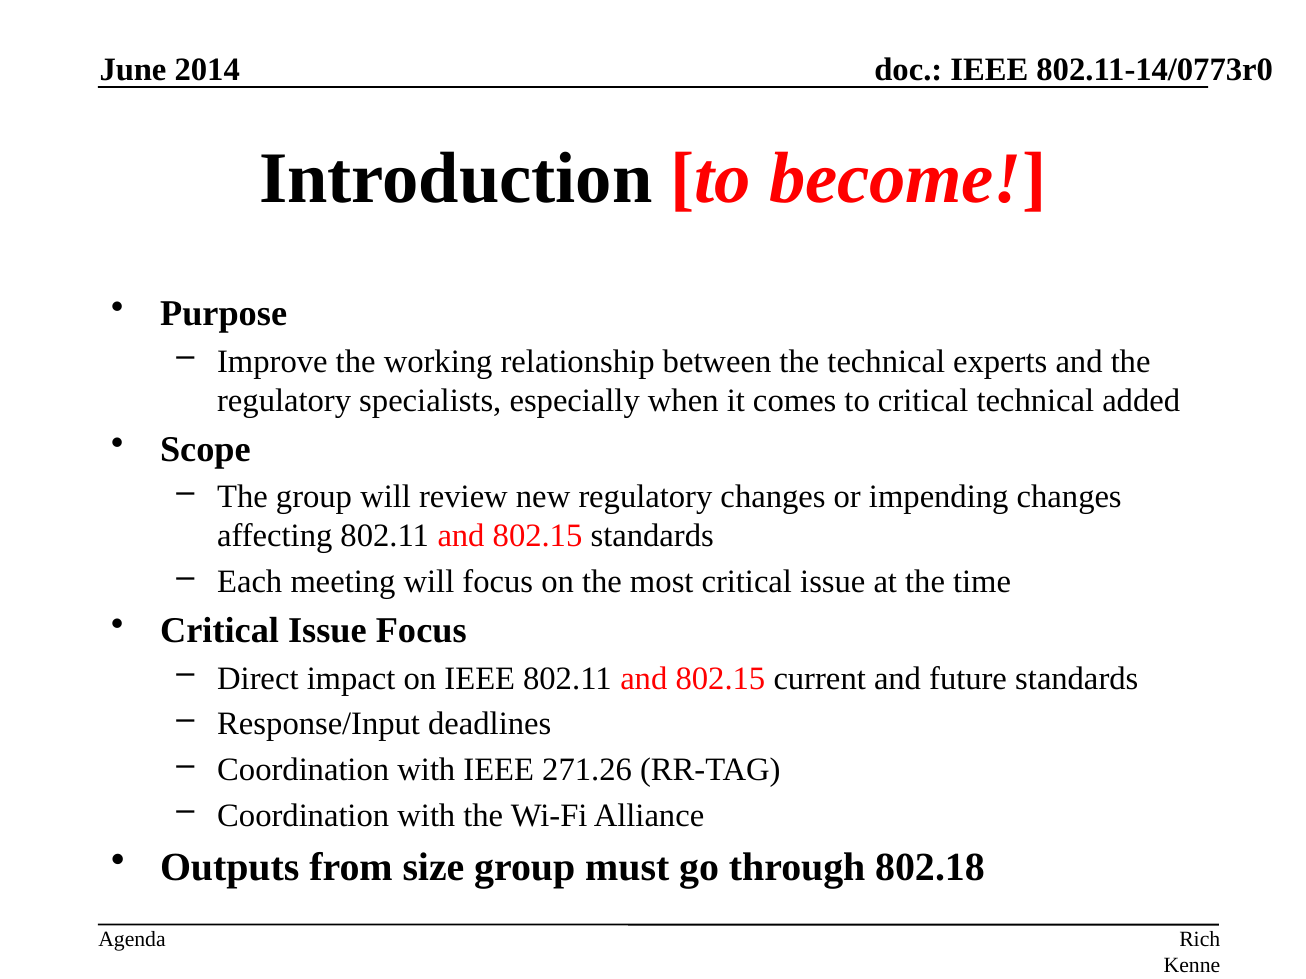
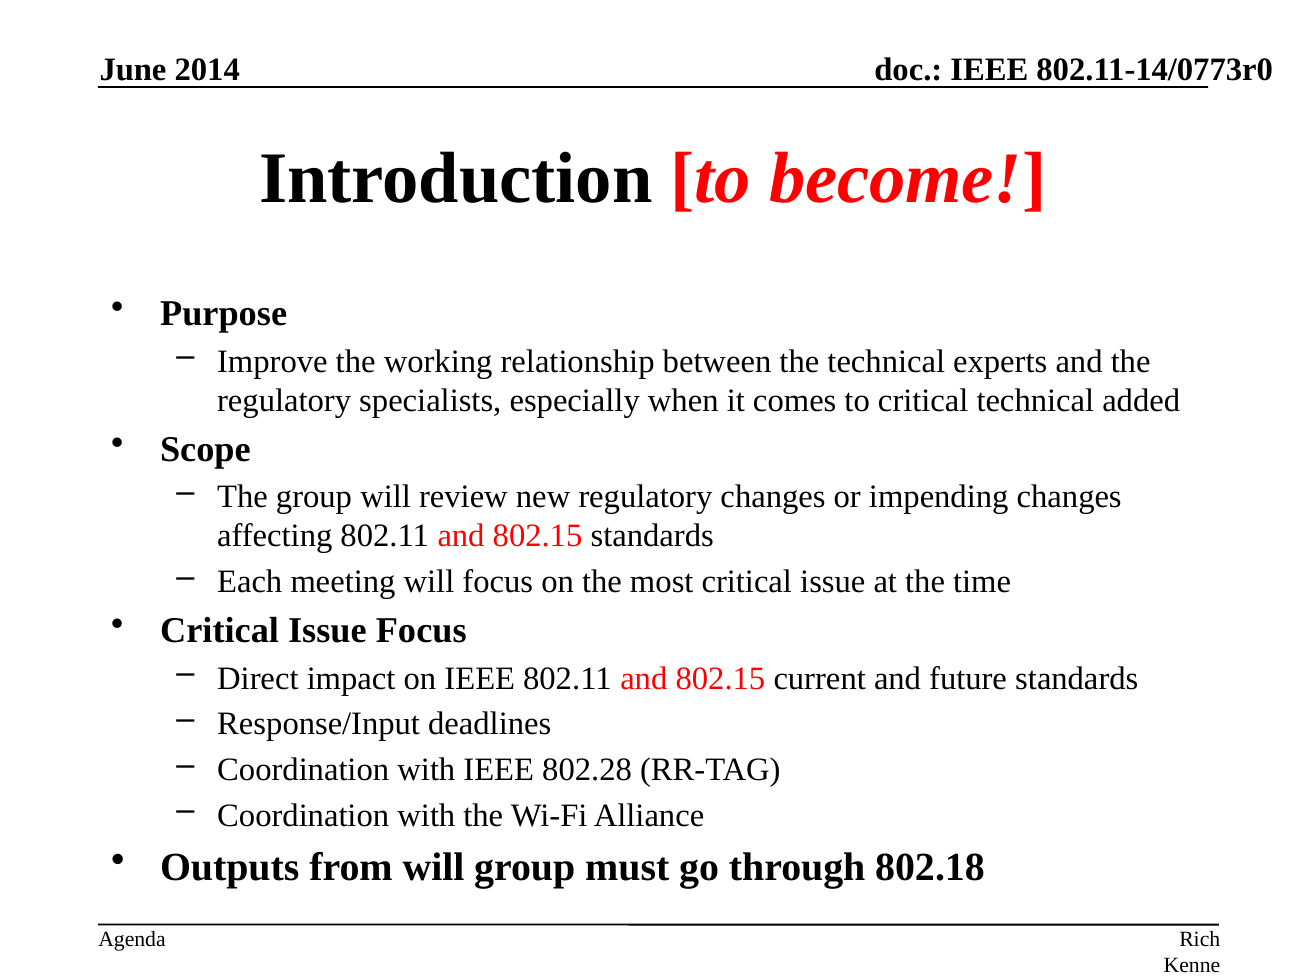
271.26: 271.26 -> 802.28
from size: size -> will
